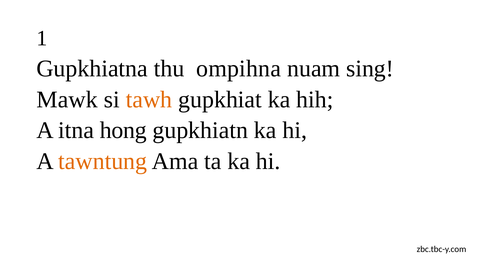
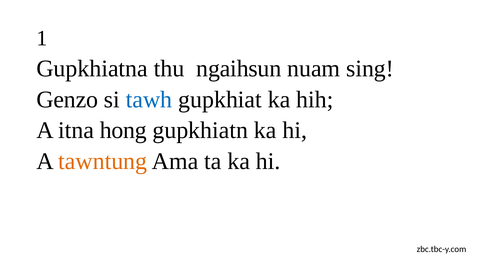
ompihna: ompihna -> ngaihsun
Mawk: Mawk -> Genzo
tawh colour: orange -> blue
